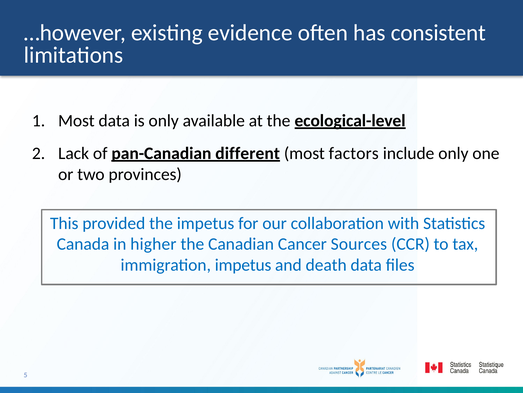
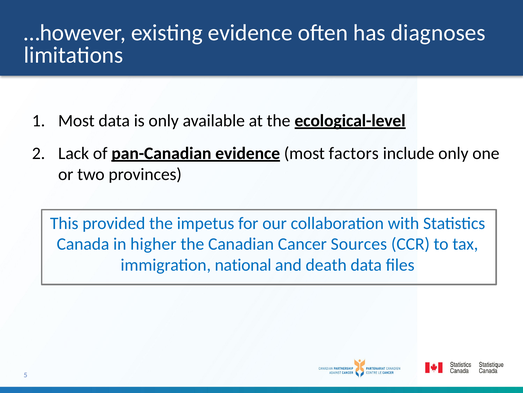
consistent: consistent -> diagnoses
pan-Canadian different: different -> evidence
immigration impetus: impetus -> national
